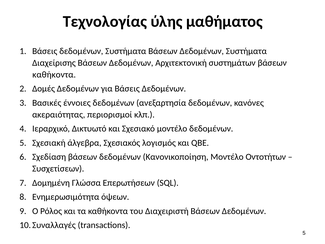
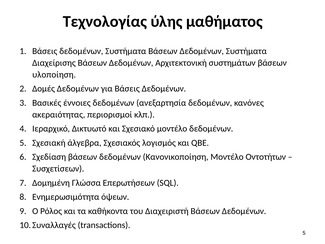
καθήκοντα at (54, 74): καθήκοντα -> υλοποίηση
